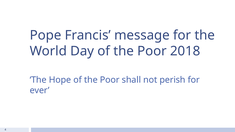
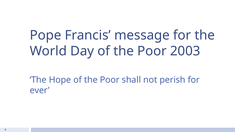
2018: 2018 -> 2003
